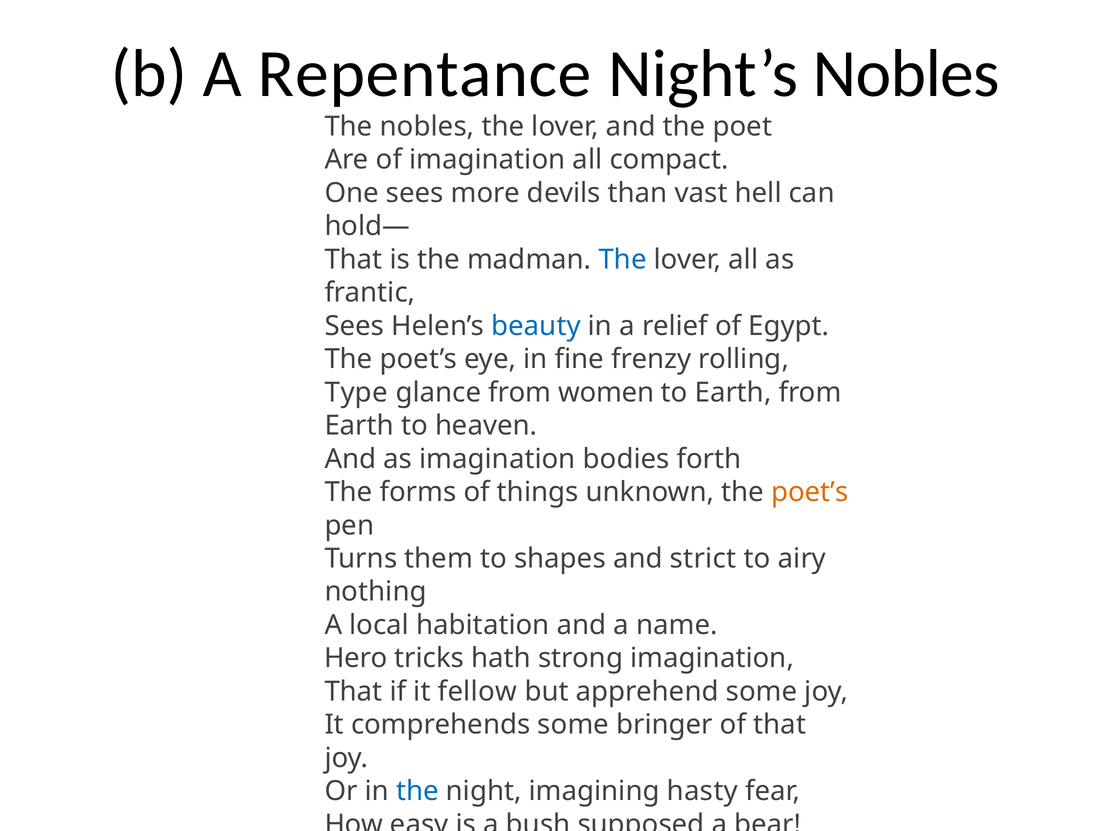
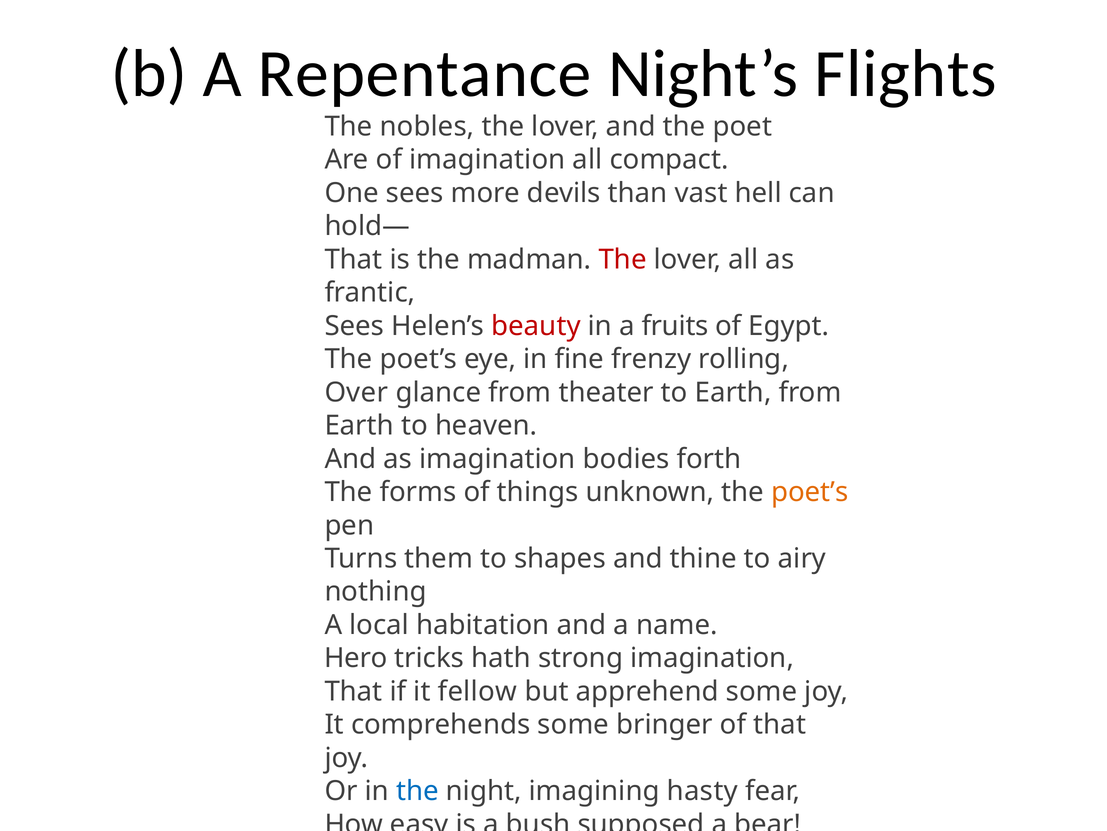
Night’s Nobles: Nobles -> Flights
The at (623, 259) colour: blue -> red
beauty colour: blue -> red
relief: relief -> fruits
Type: Type -> Over
women: women -> theater
strict: strict -> thine
